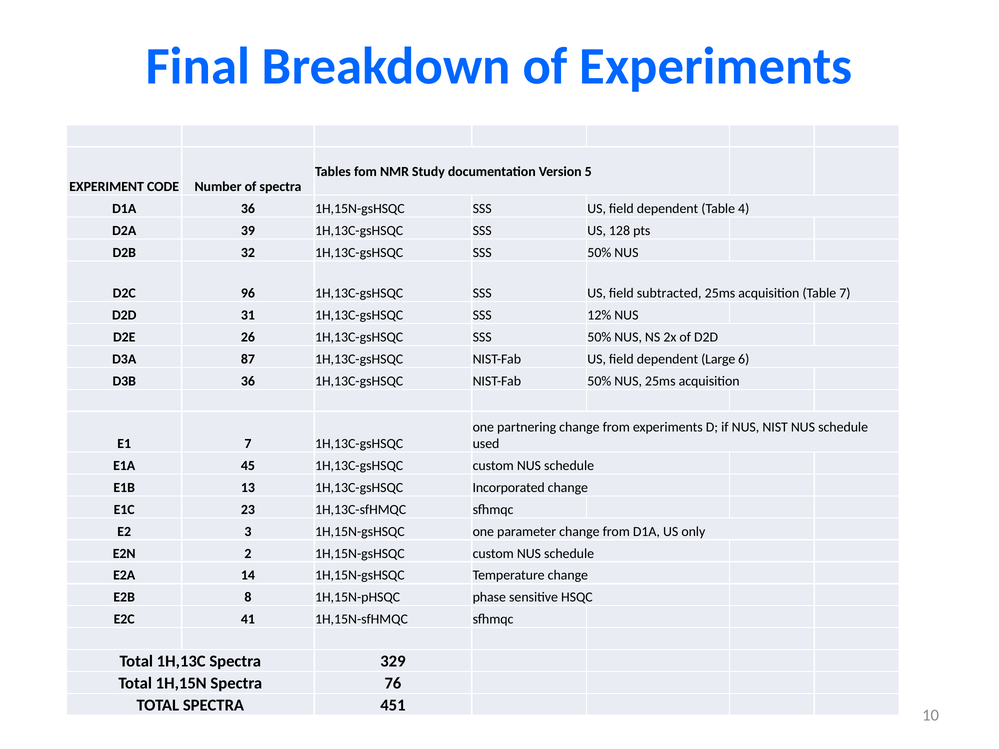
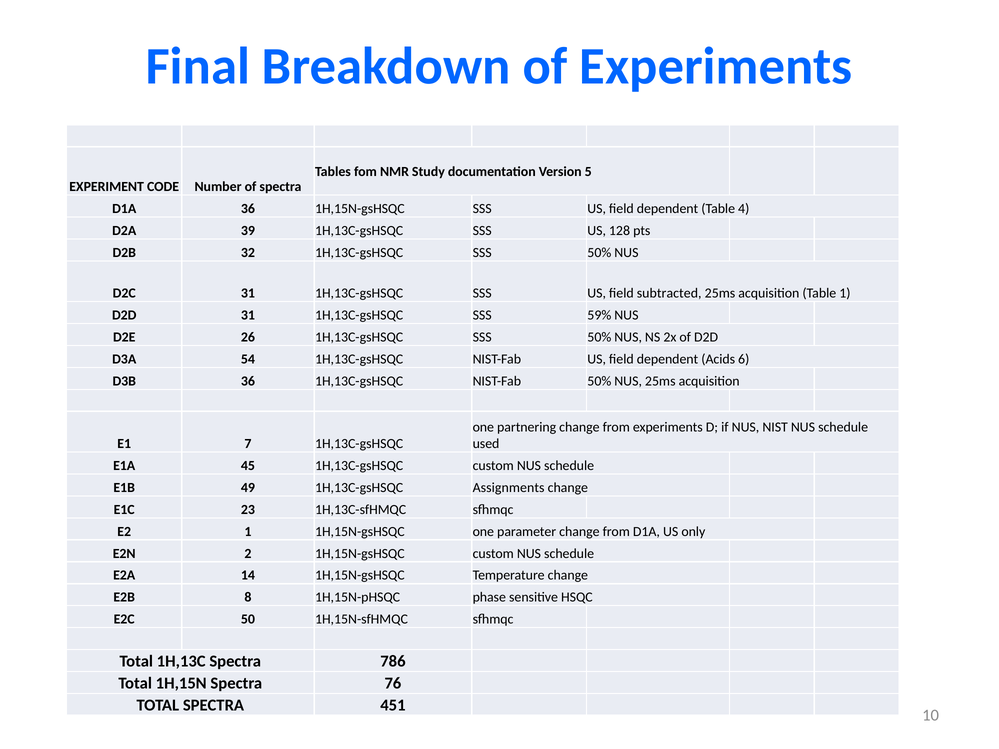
D2C 96: 96 -> 31
Table 7: 7 -> 1
12%: 12% -> 59%
87: 87 -> 54
Large: Large -> Acids
13: 13 -> 49
Incorporated: Incorporated -> Assignments
E2 3: 3 -> 1
41: 41 -> 50
329: 329 -> 786
